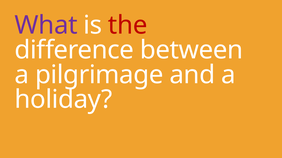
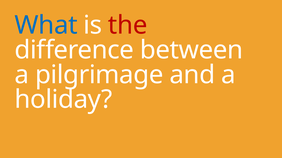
What colour: purple -> blue
